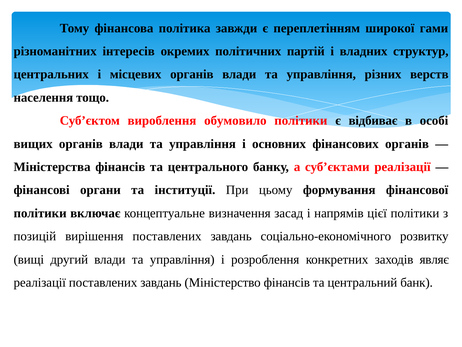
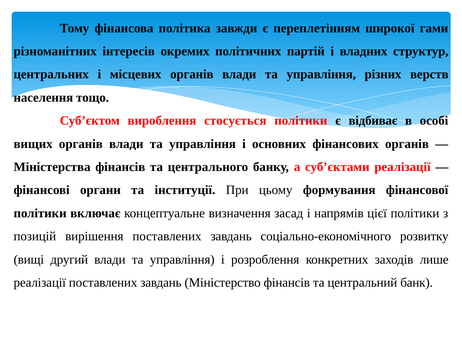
обумовило: обумовило -> стосується
являє: являє -> лише
